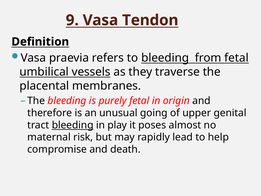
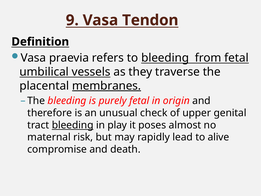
membranes underline: none -> present
going: going -> check
help: help -> alive
